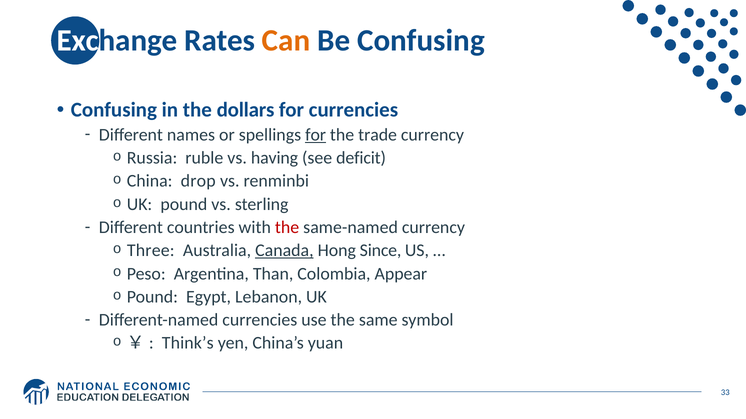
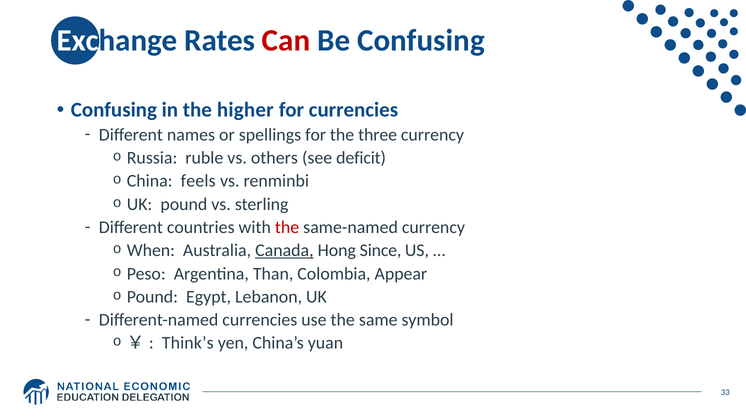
Can colour: orange -> red
dollars: dollars -> higher
for at (316, 135) underline: present -> none
trade: trade -> three
having: having -> others
drop: drop -> feels
Three: Three -> When
